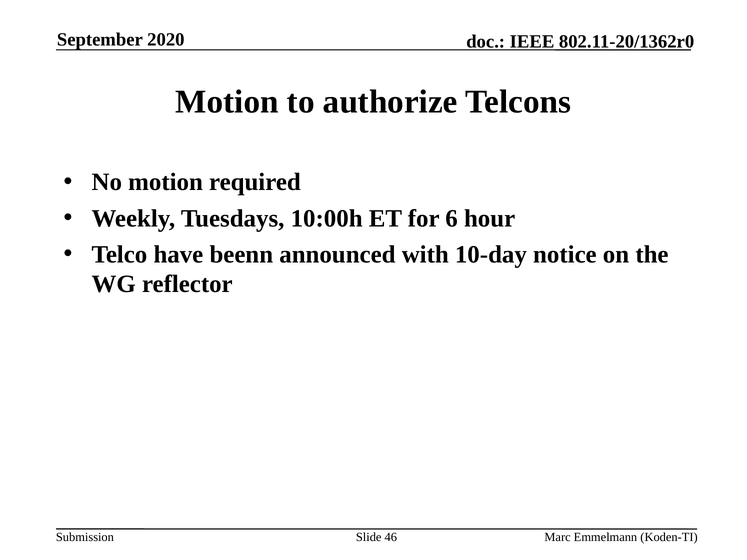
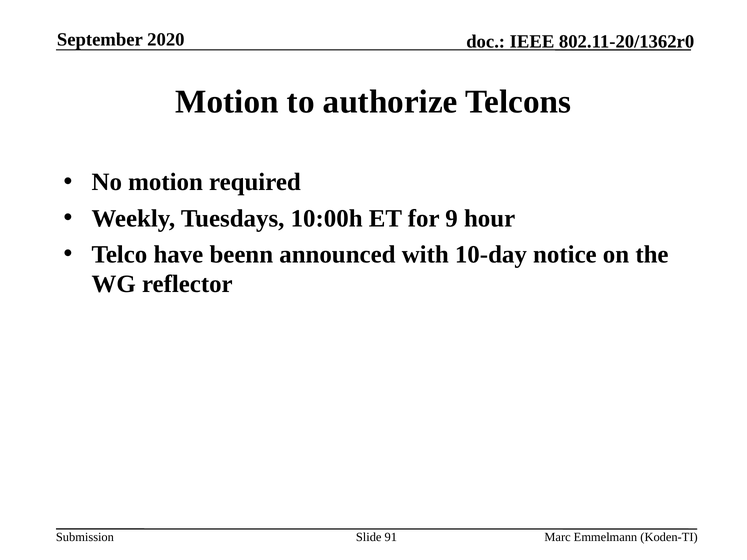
6: 6 -> 9
46: 46 -> 91
